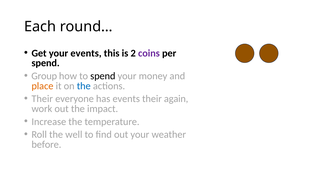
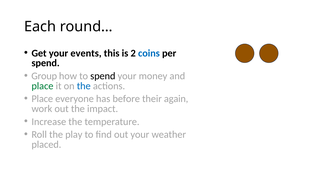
coins colour: purple -> blue
place at (42, 86) colour: orange -> green
Their at (42, 99): Their -> Place
has events: events -> before
well: well -> play
before: before -> placed
